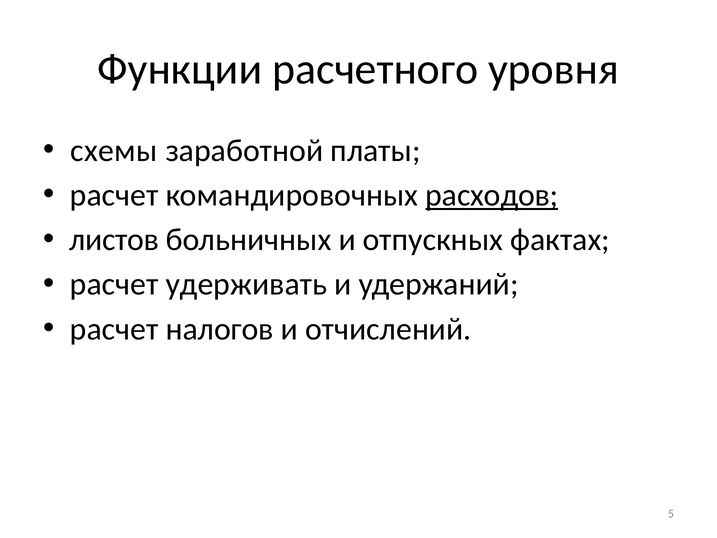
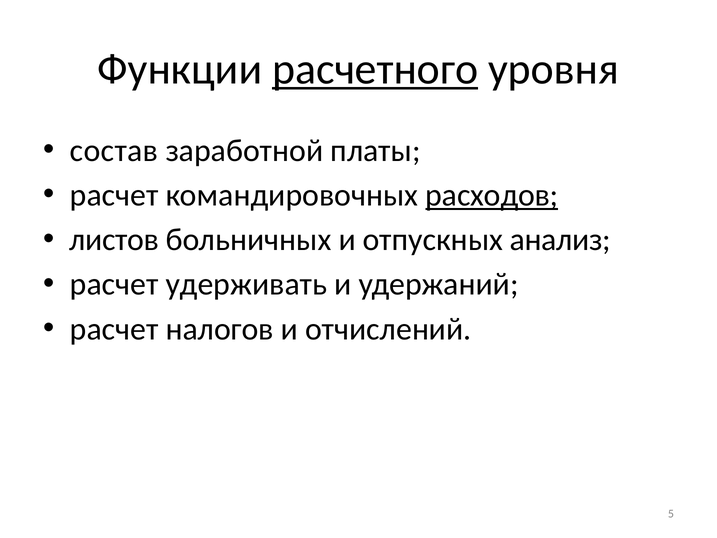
расчетного underline: none -> present
схемы: схемы -> состав
фактах: фактах -> анализ
